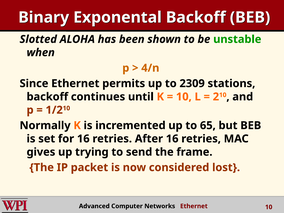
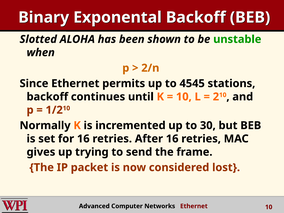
4/n: 4/n -> 2/n
2309: 2309 -> 4545
65: 65 -> 30
